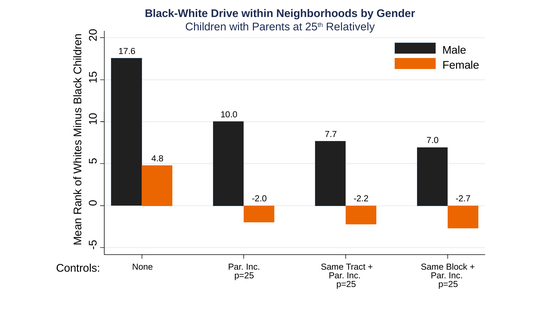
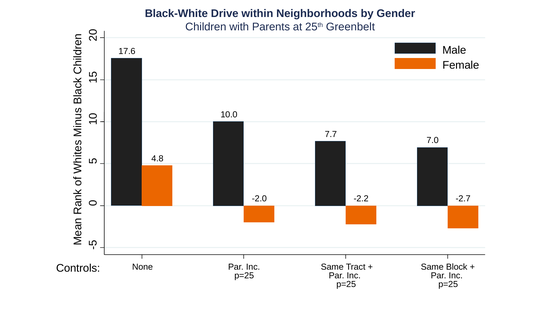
Relatively: Relatively -> Greenbelt
